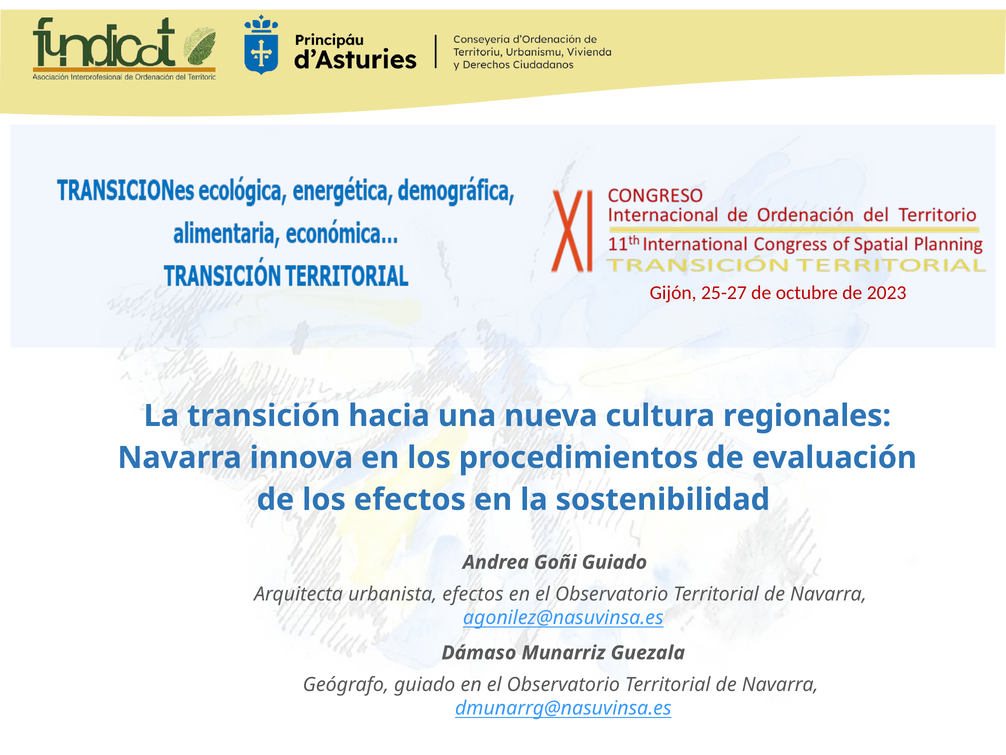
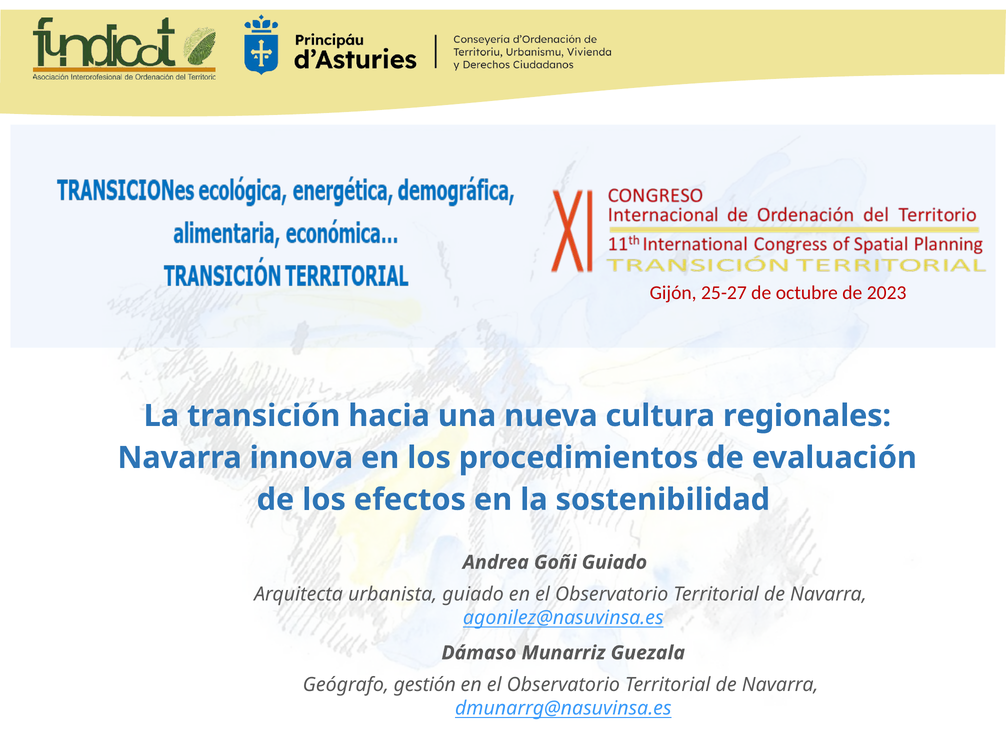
urbanista efectos: efectos -> guiado
Geógrafo guiado: guiado -> gestión
